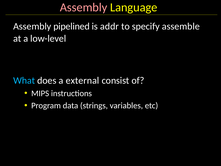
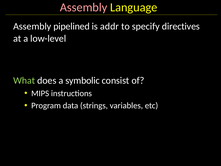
assemble: assemble -> directives
What colour: light blue -> light green
external: external -> symbolic
